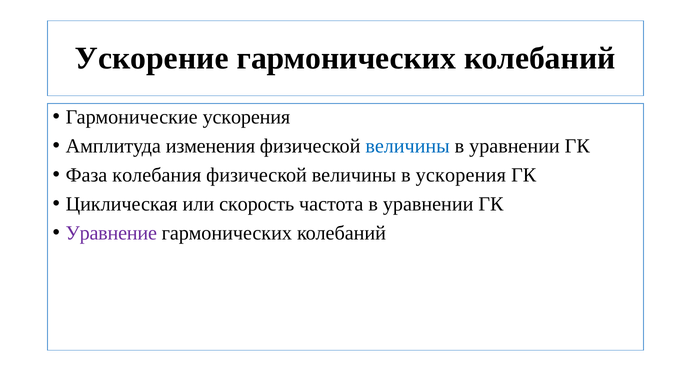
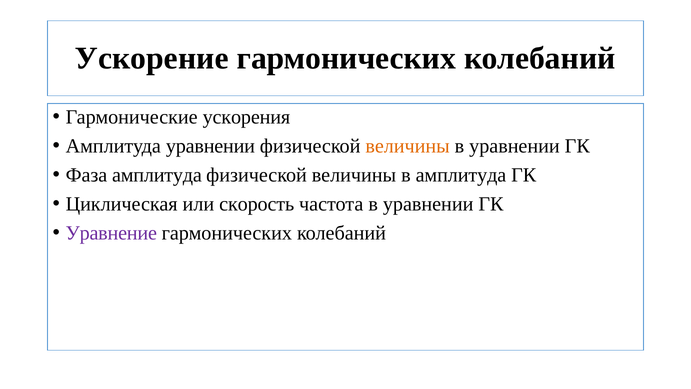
Амплитуда изменения: изменения -> уравнении
величины at (408, 146) colour: blue -> orange
Фаза колебания: колебания -> амплитуда
в ускорения: ускорения -> амплитуда
